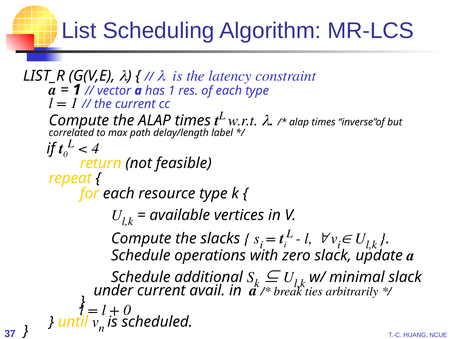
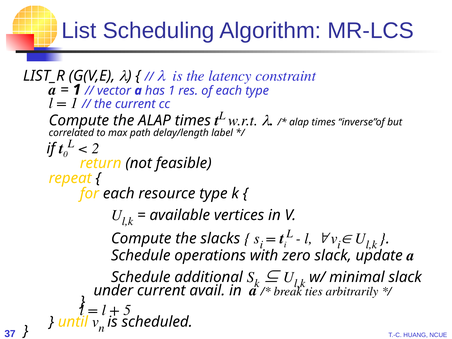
4: 4 -> 2
0 at (127, 310): 0 -> 5
